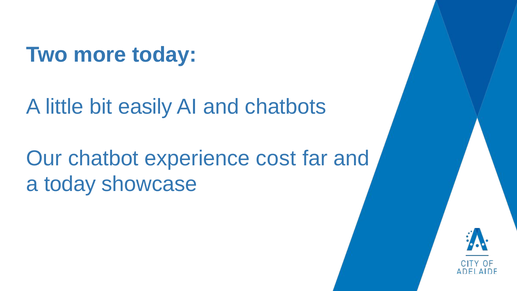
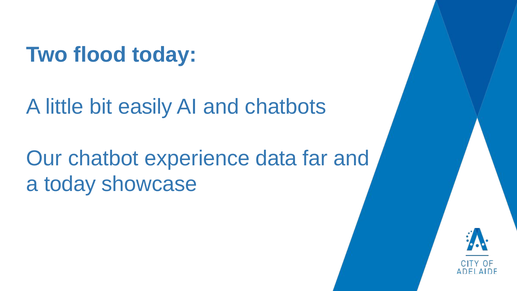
more: more -> flood
cost: cost -> data
